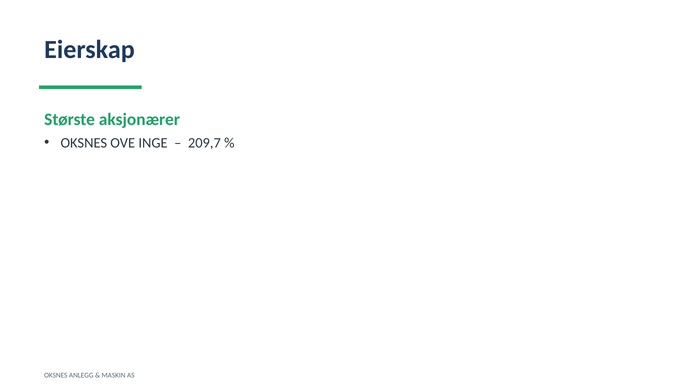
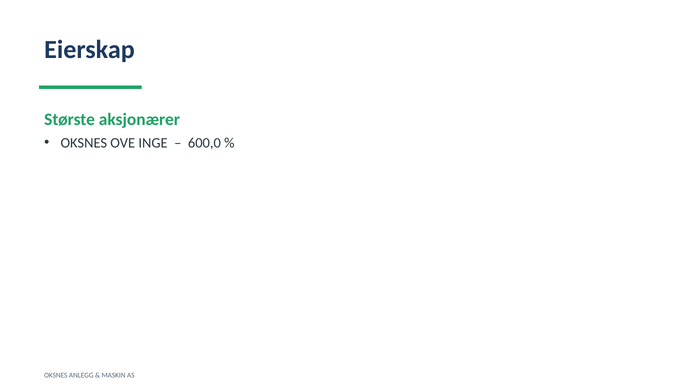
209,7: 209,7 -> 600,0
